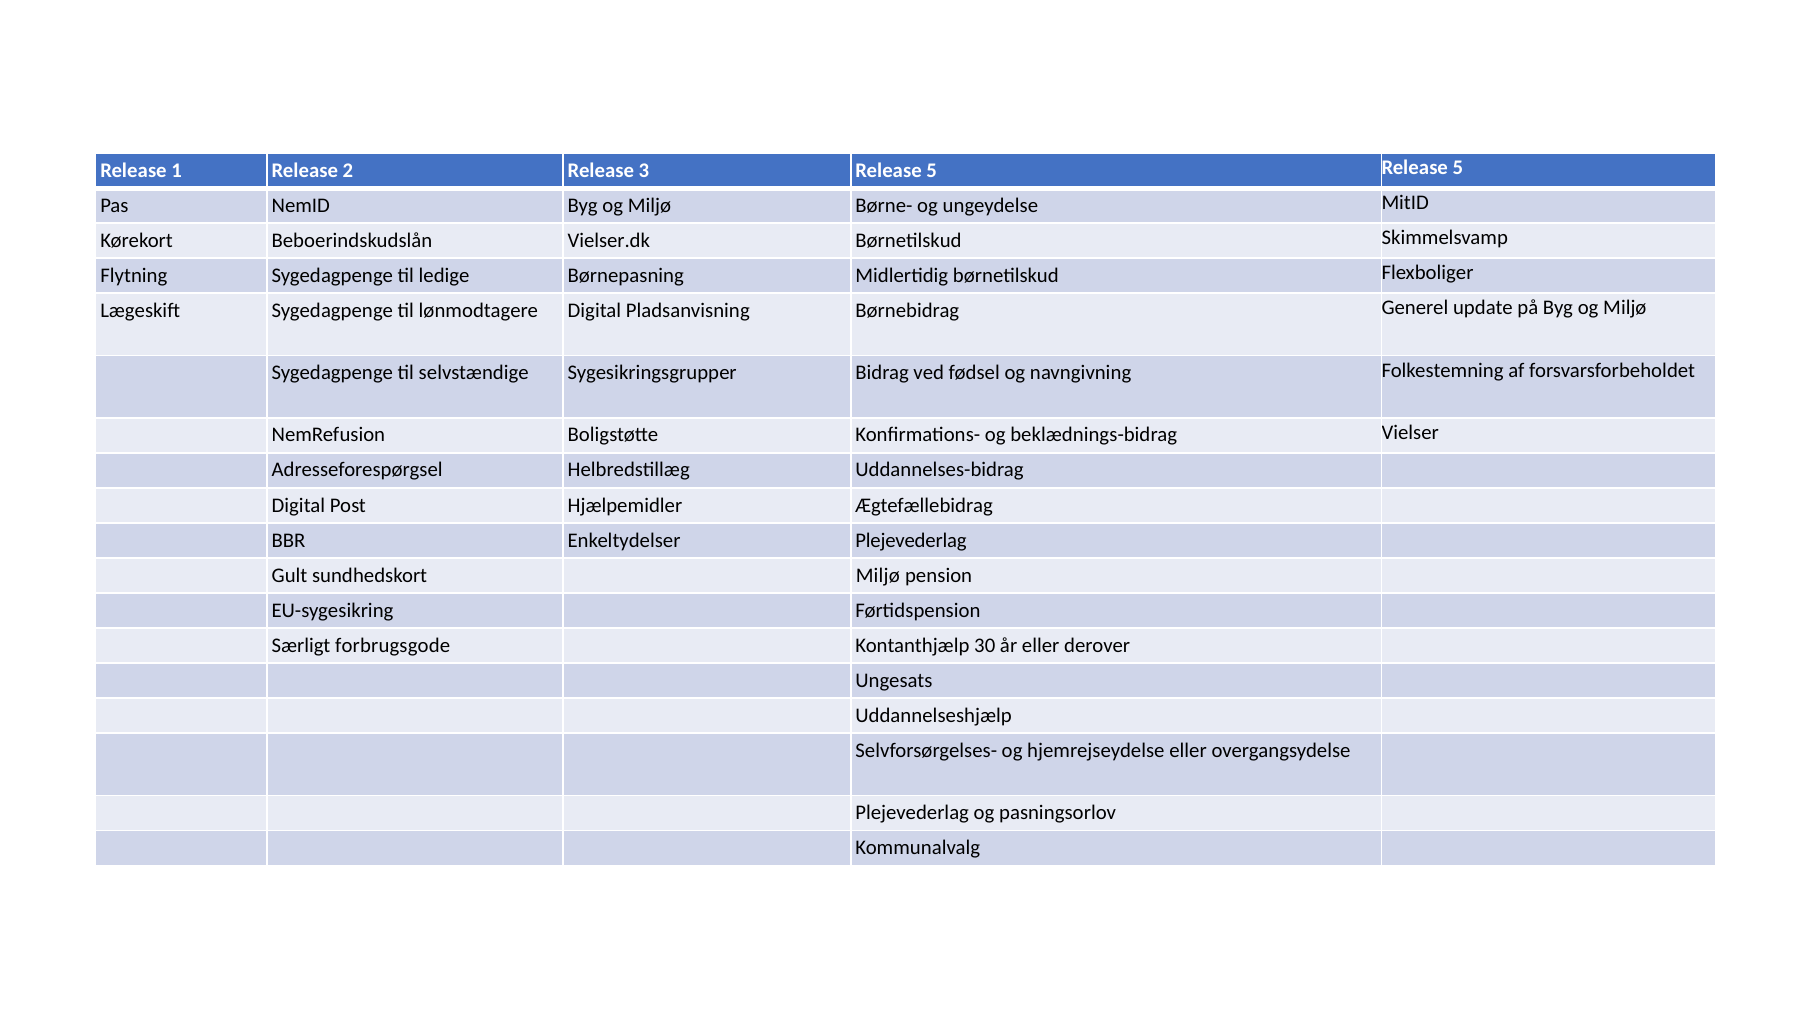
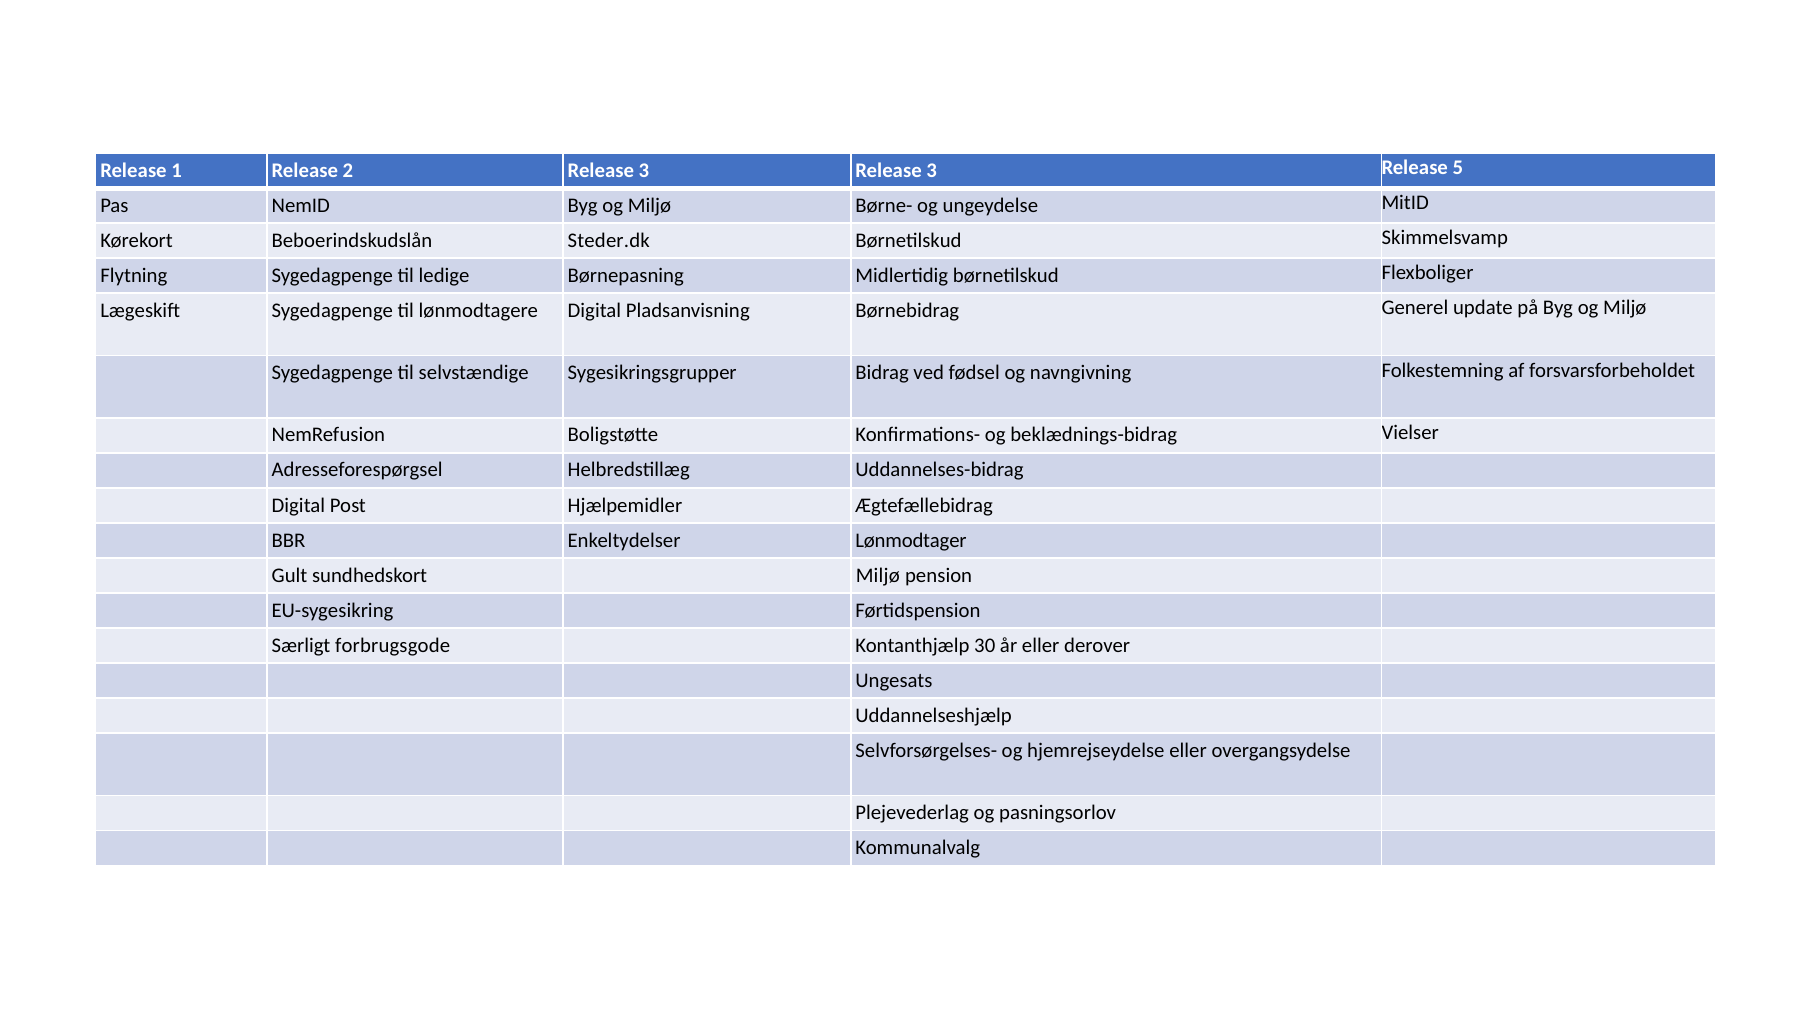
3 Release 5: 5 -> 3
Vielser.dk: Vielser.dk -> Steder.dk
Enkeltydelser Plejevederlag: Plejevederlag -> Lønmodtager
